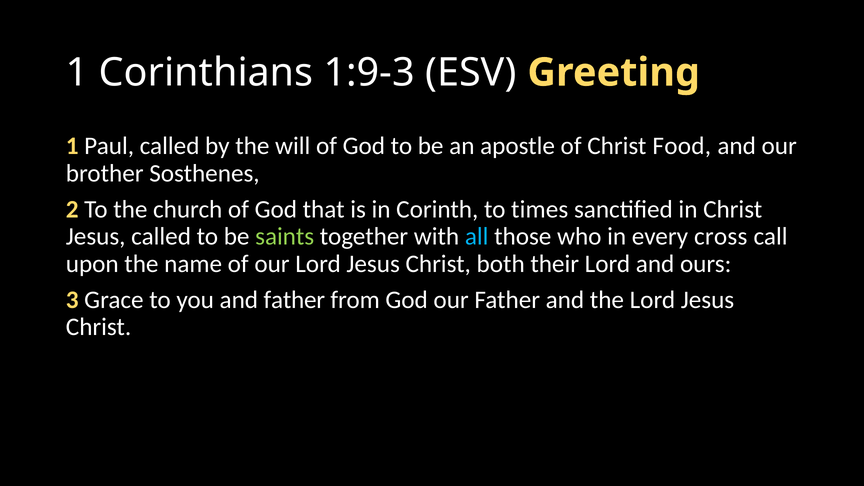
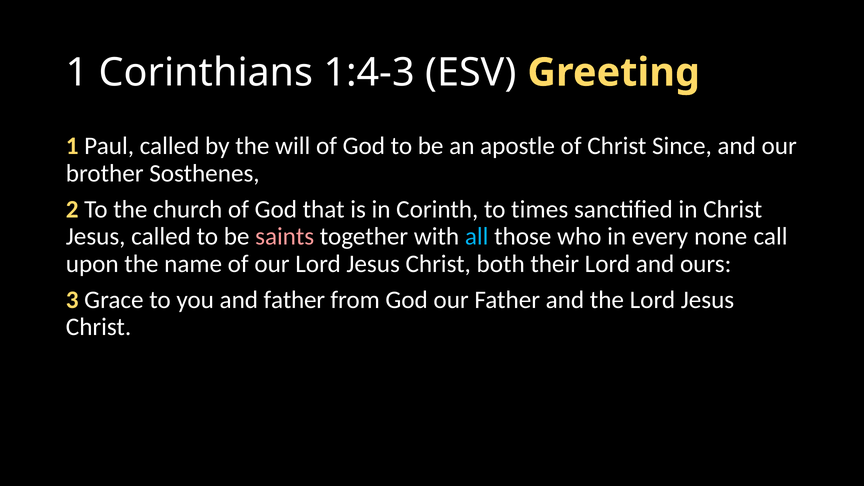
1:9-3: 1:9-3 -> 1:4-3
Food: Food -> Since
saints colour: light green -> pink
cross: cross -> none
